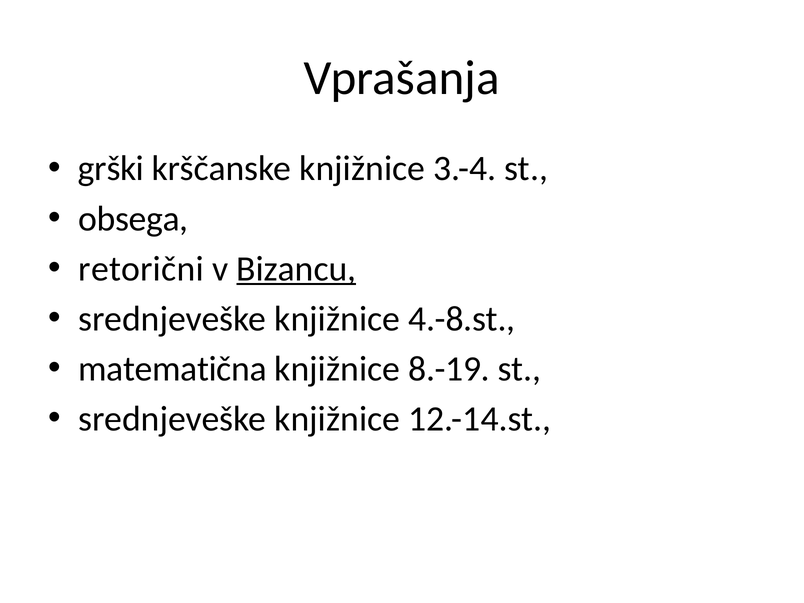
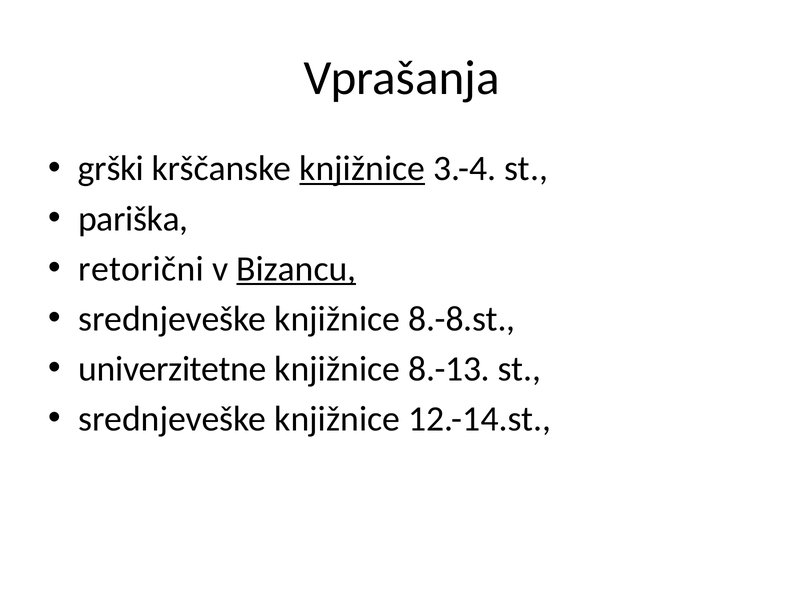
knjižnice at (362, 169) underline: none -> present
obsega: obsega -> pariška
4.-8.st: 4.-8.st -> 8.-8.st
matematična: matematična -> univerzitetne
8.-19: 8.-19 -> 8.-13
